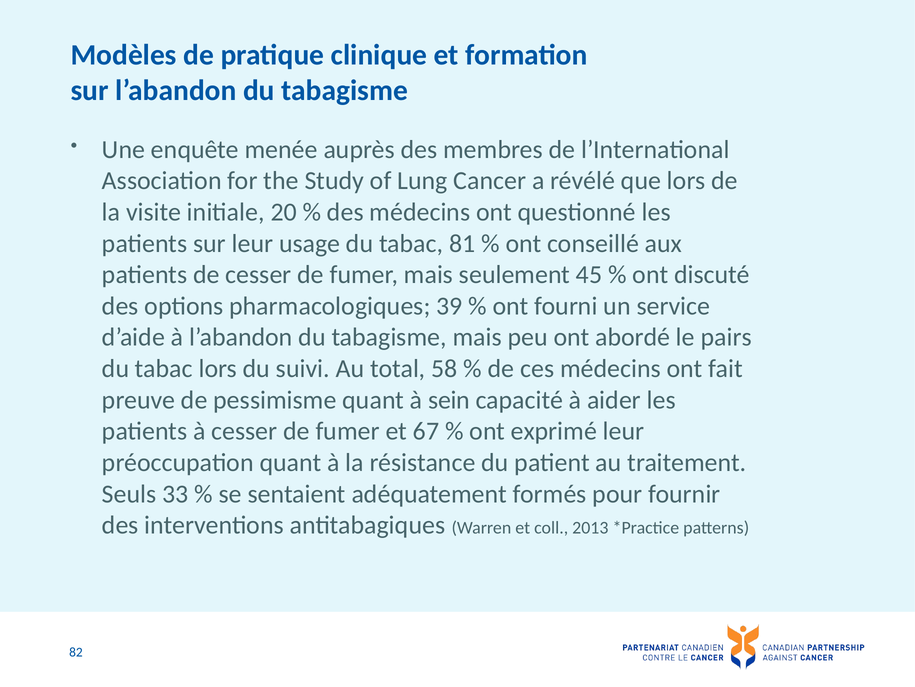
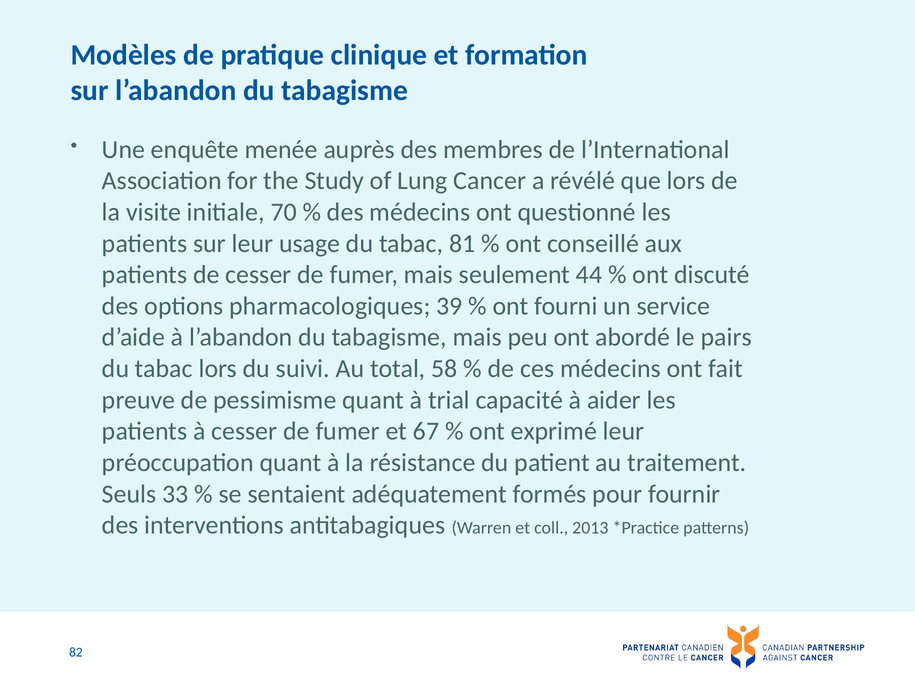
20: 20 -> 70
45: 45 -> 44
sein: sein -> trial
